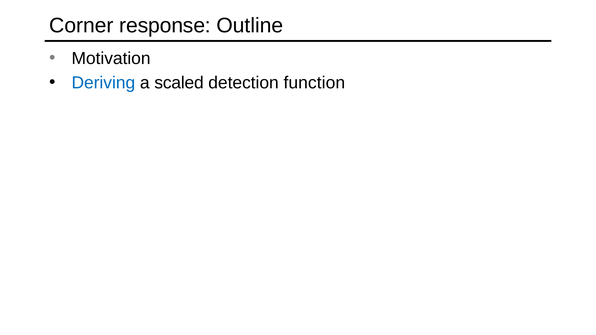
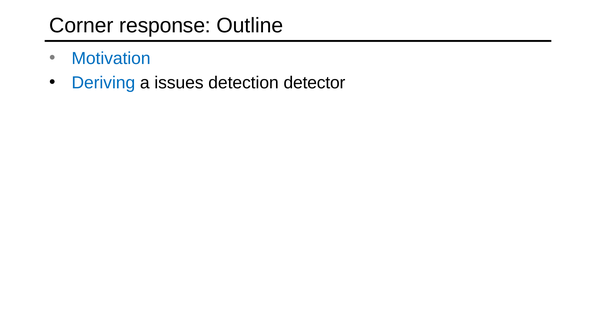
Motivation colour: black -> blue
scaled: scaled -> issues
function: function -> detector
